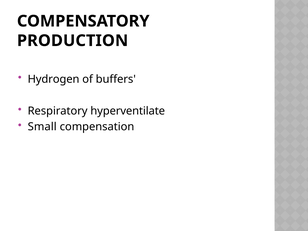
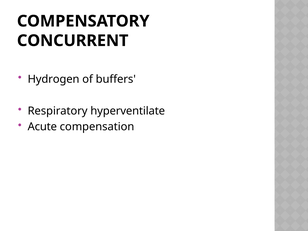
PRODUCTION: PRODUCTION -> CONCURRENT
Small: Small -> Acute
